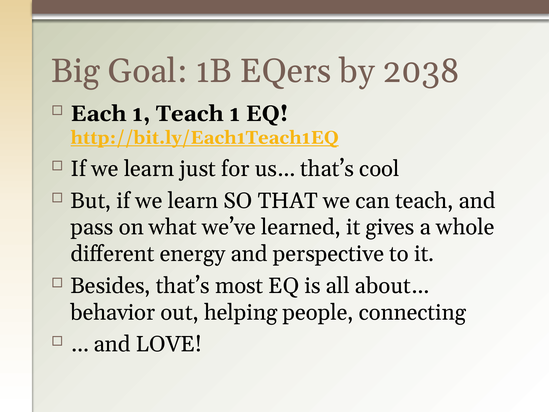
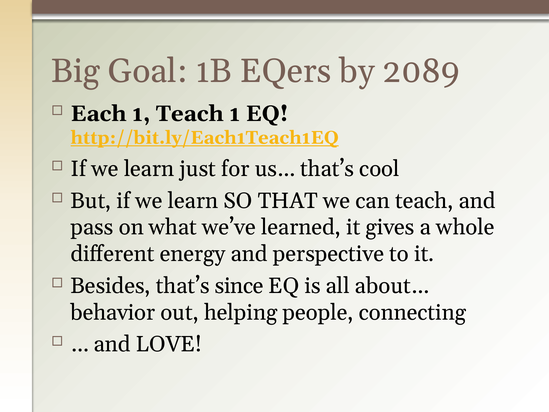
2038: 2038 -> 2089
most: most -> since
